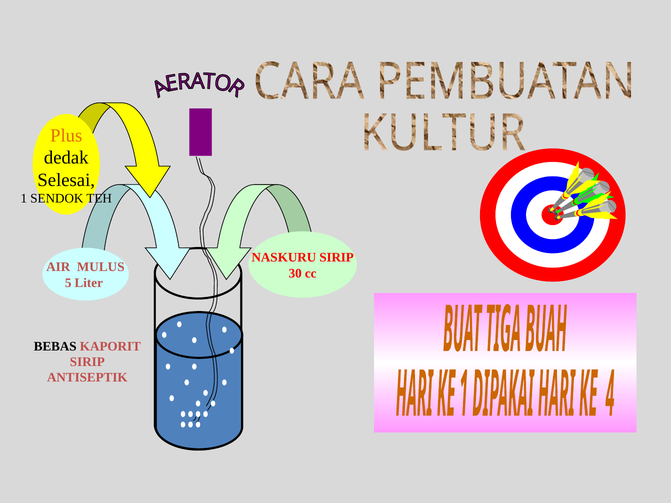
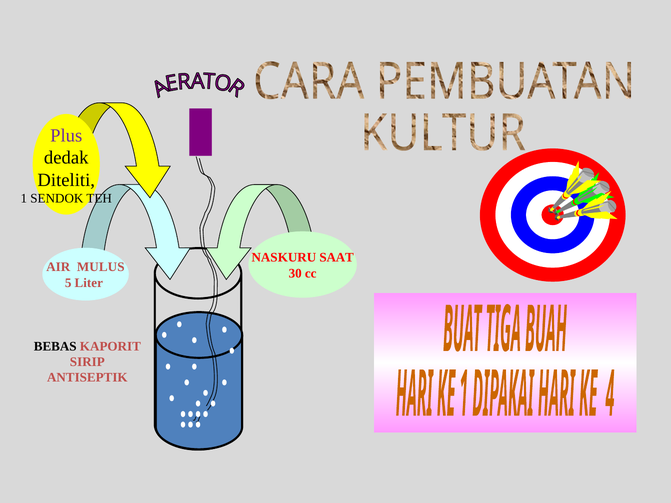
Plus colour: orange -> purple
Selesai: Selesai -> Diteliti
NASKURU SIRIP: SIRIP -> SAAT
